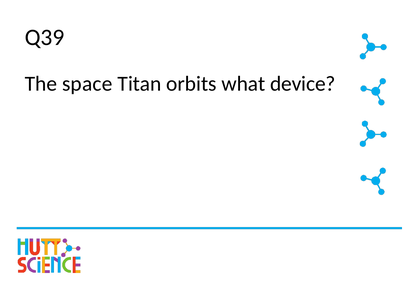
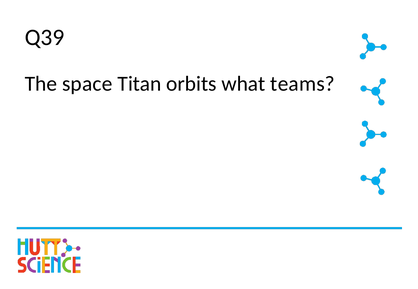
device: device -> teams
